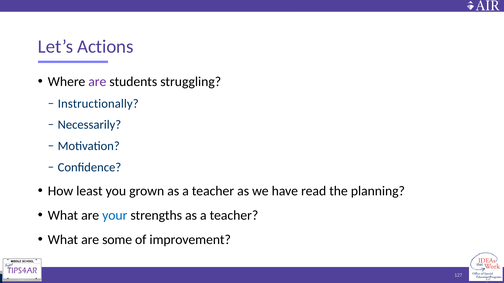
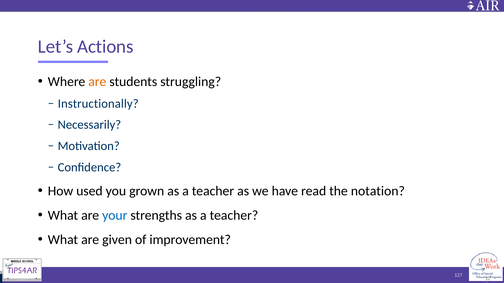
are at (97, 82) colour: purple -> orange
least: least -> used
planning: planning -> notation
some: some -> given
